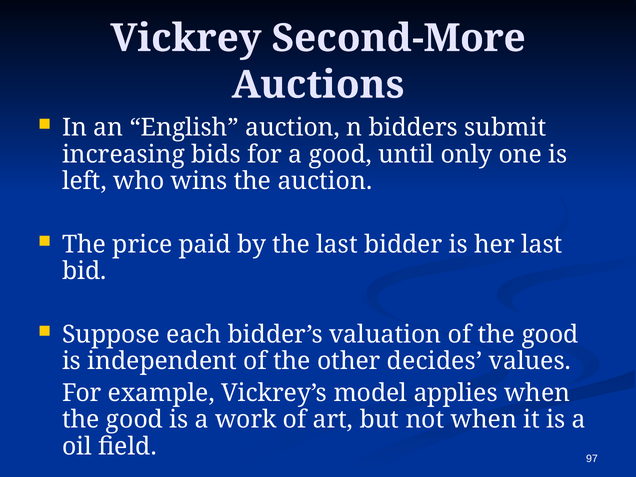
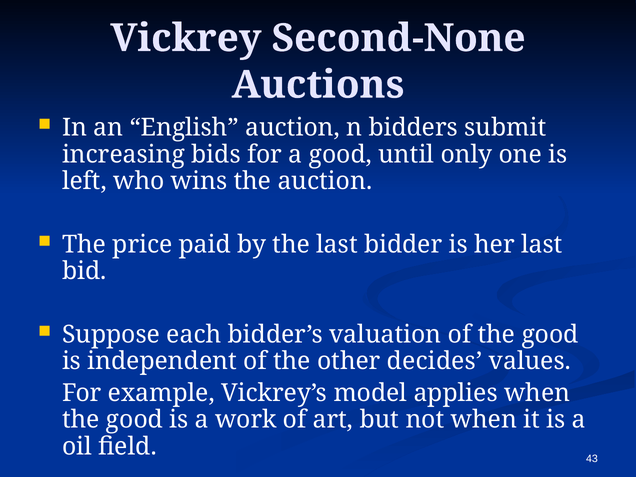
More: More -> None
97: 97 -> 43
